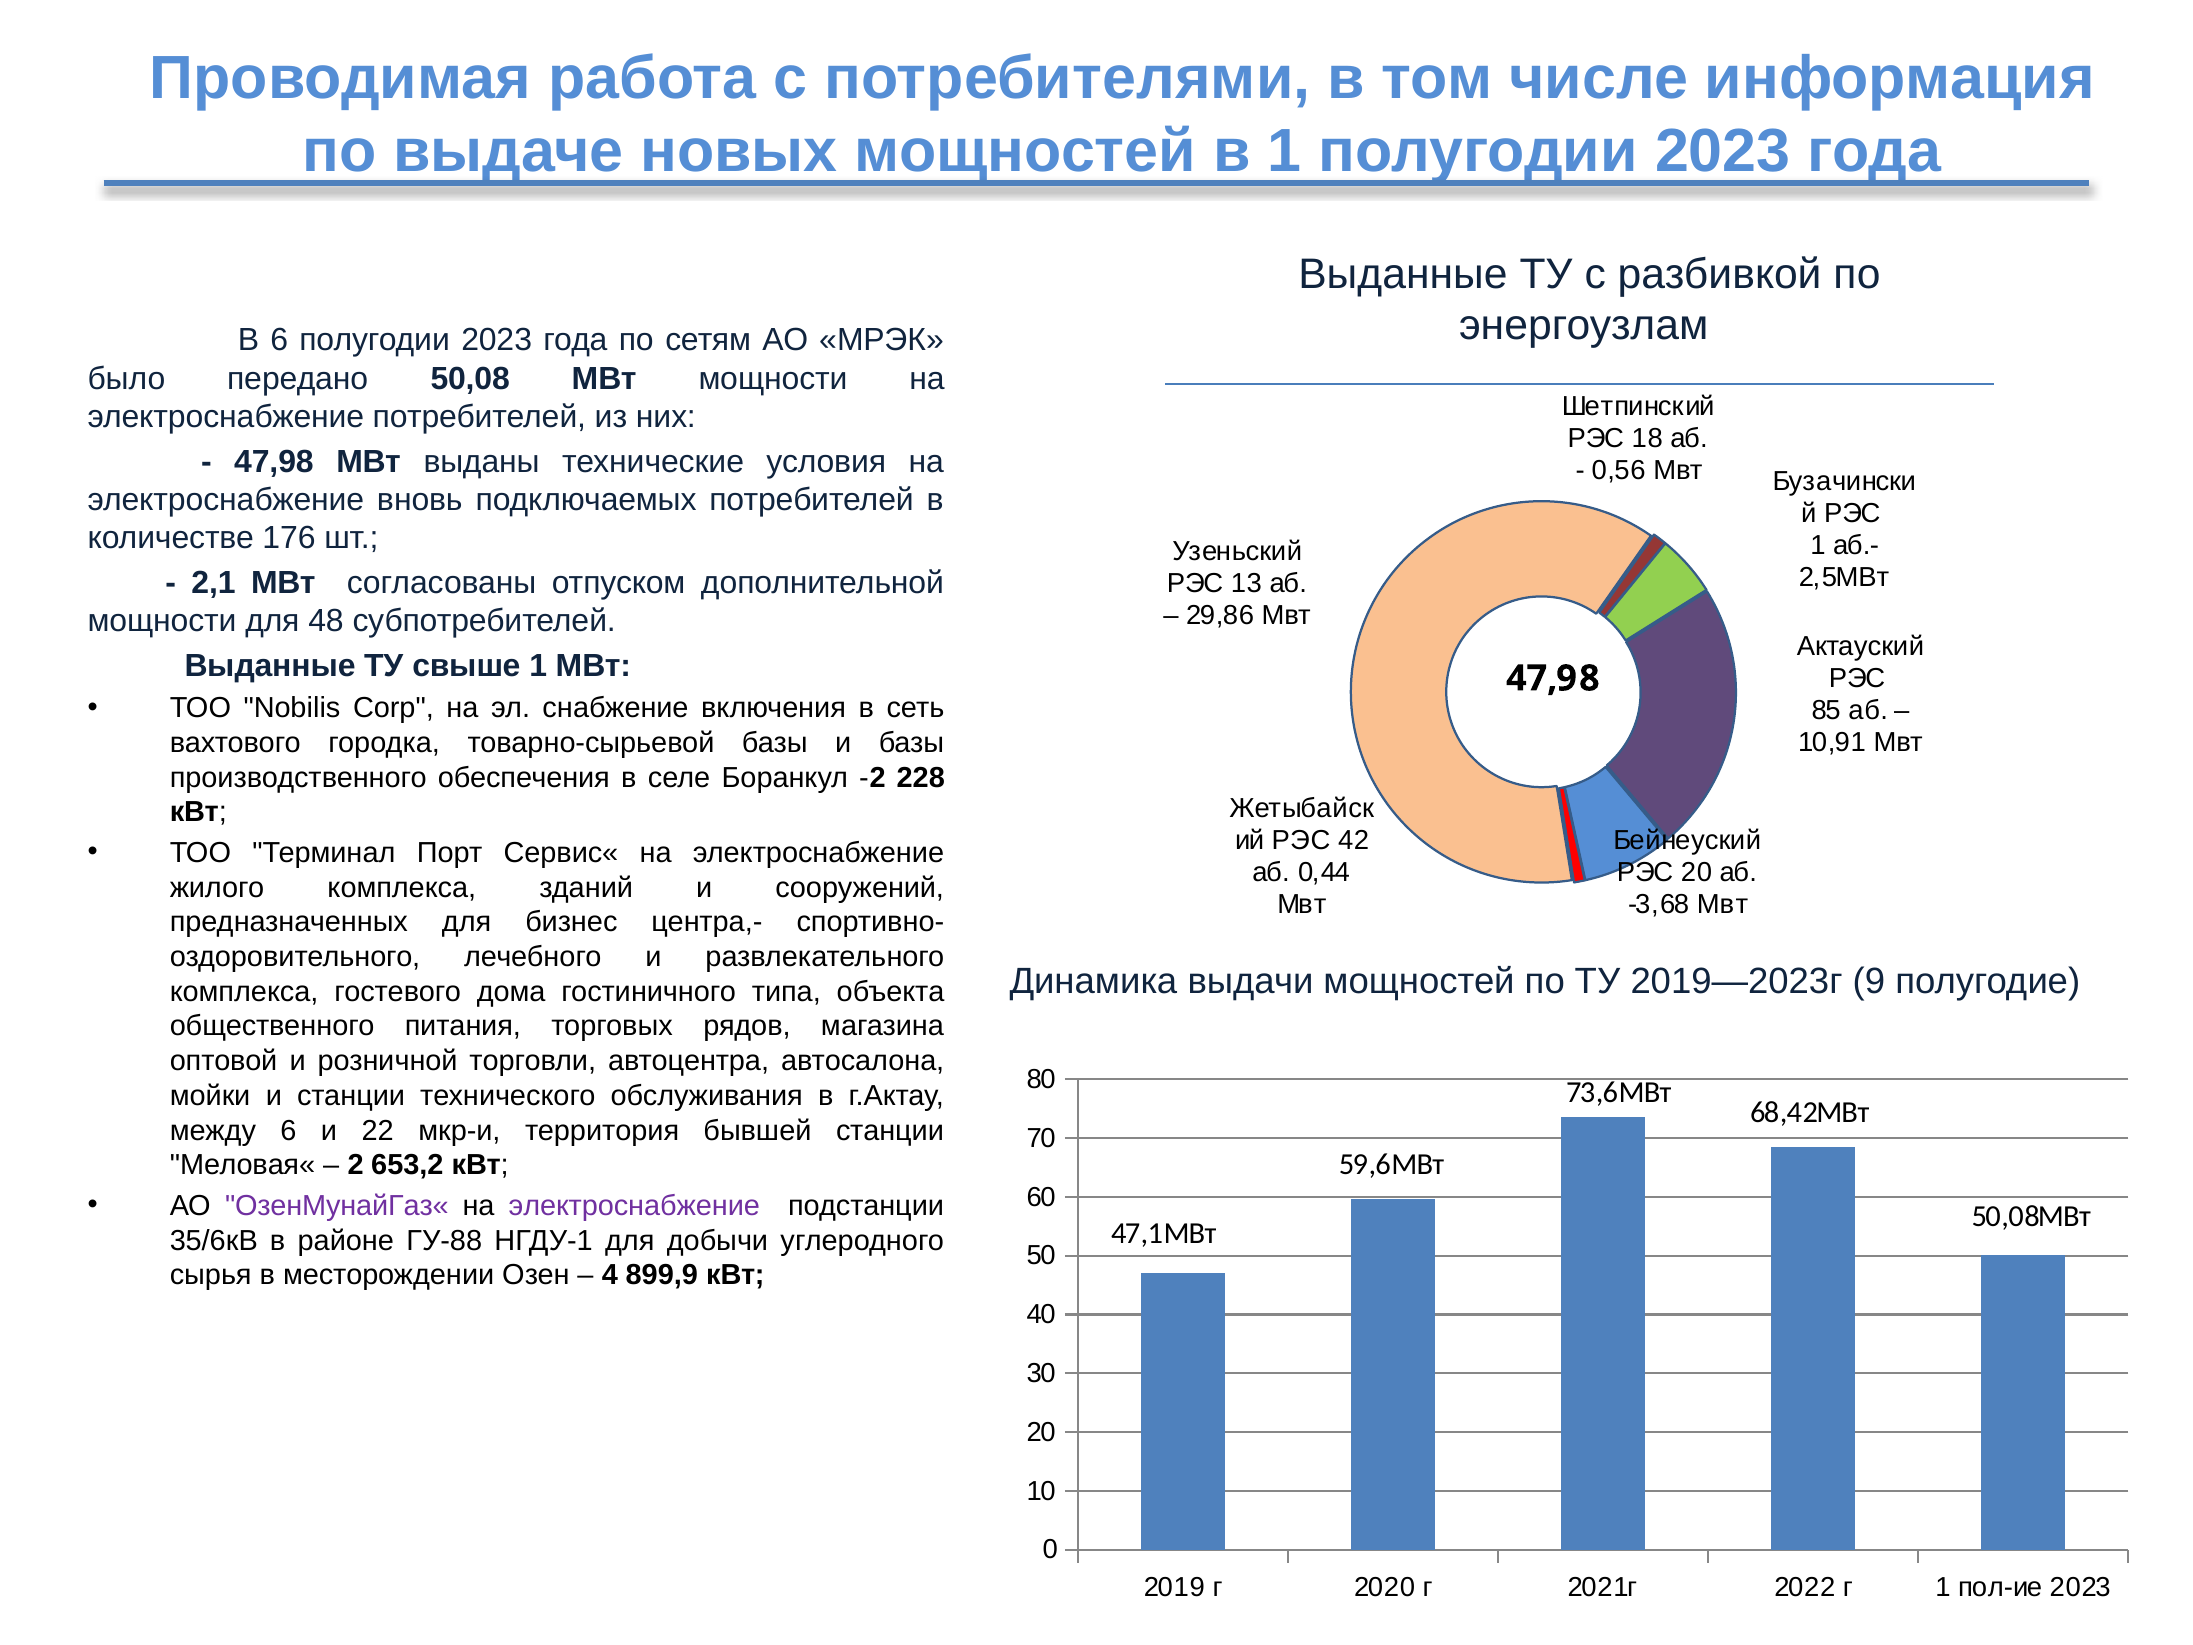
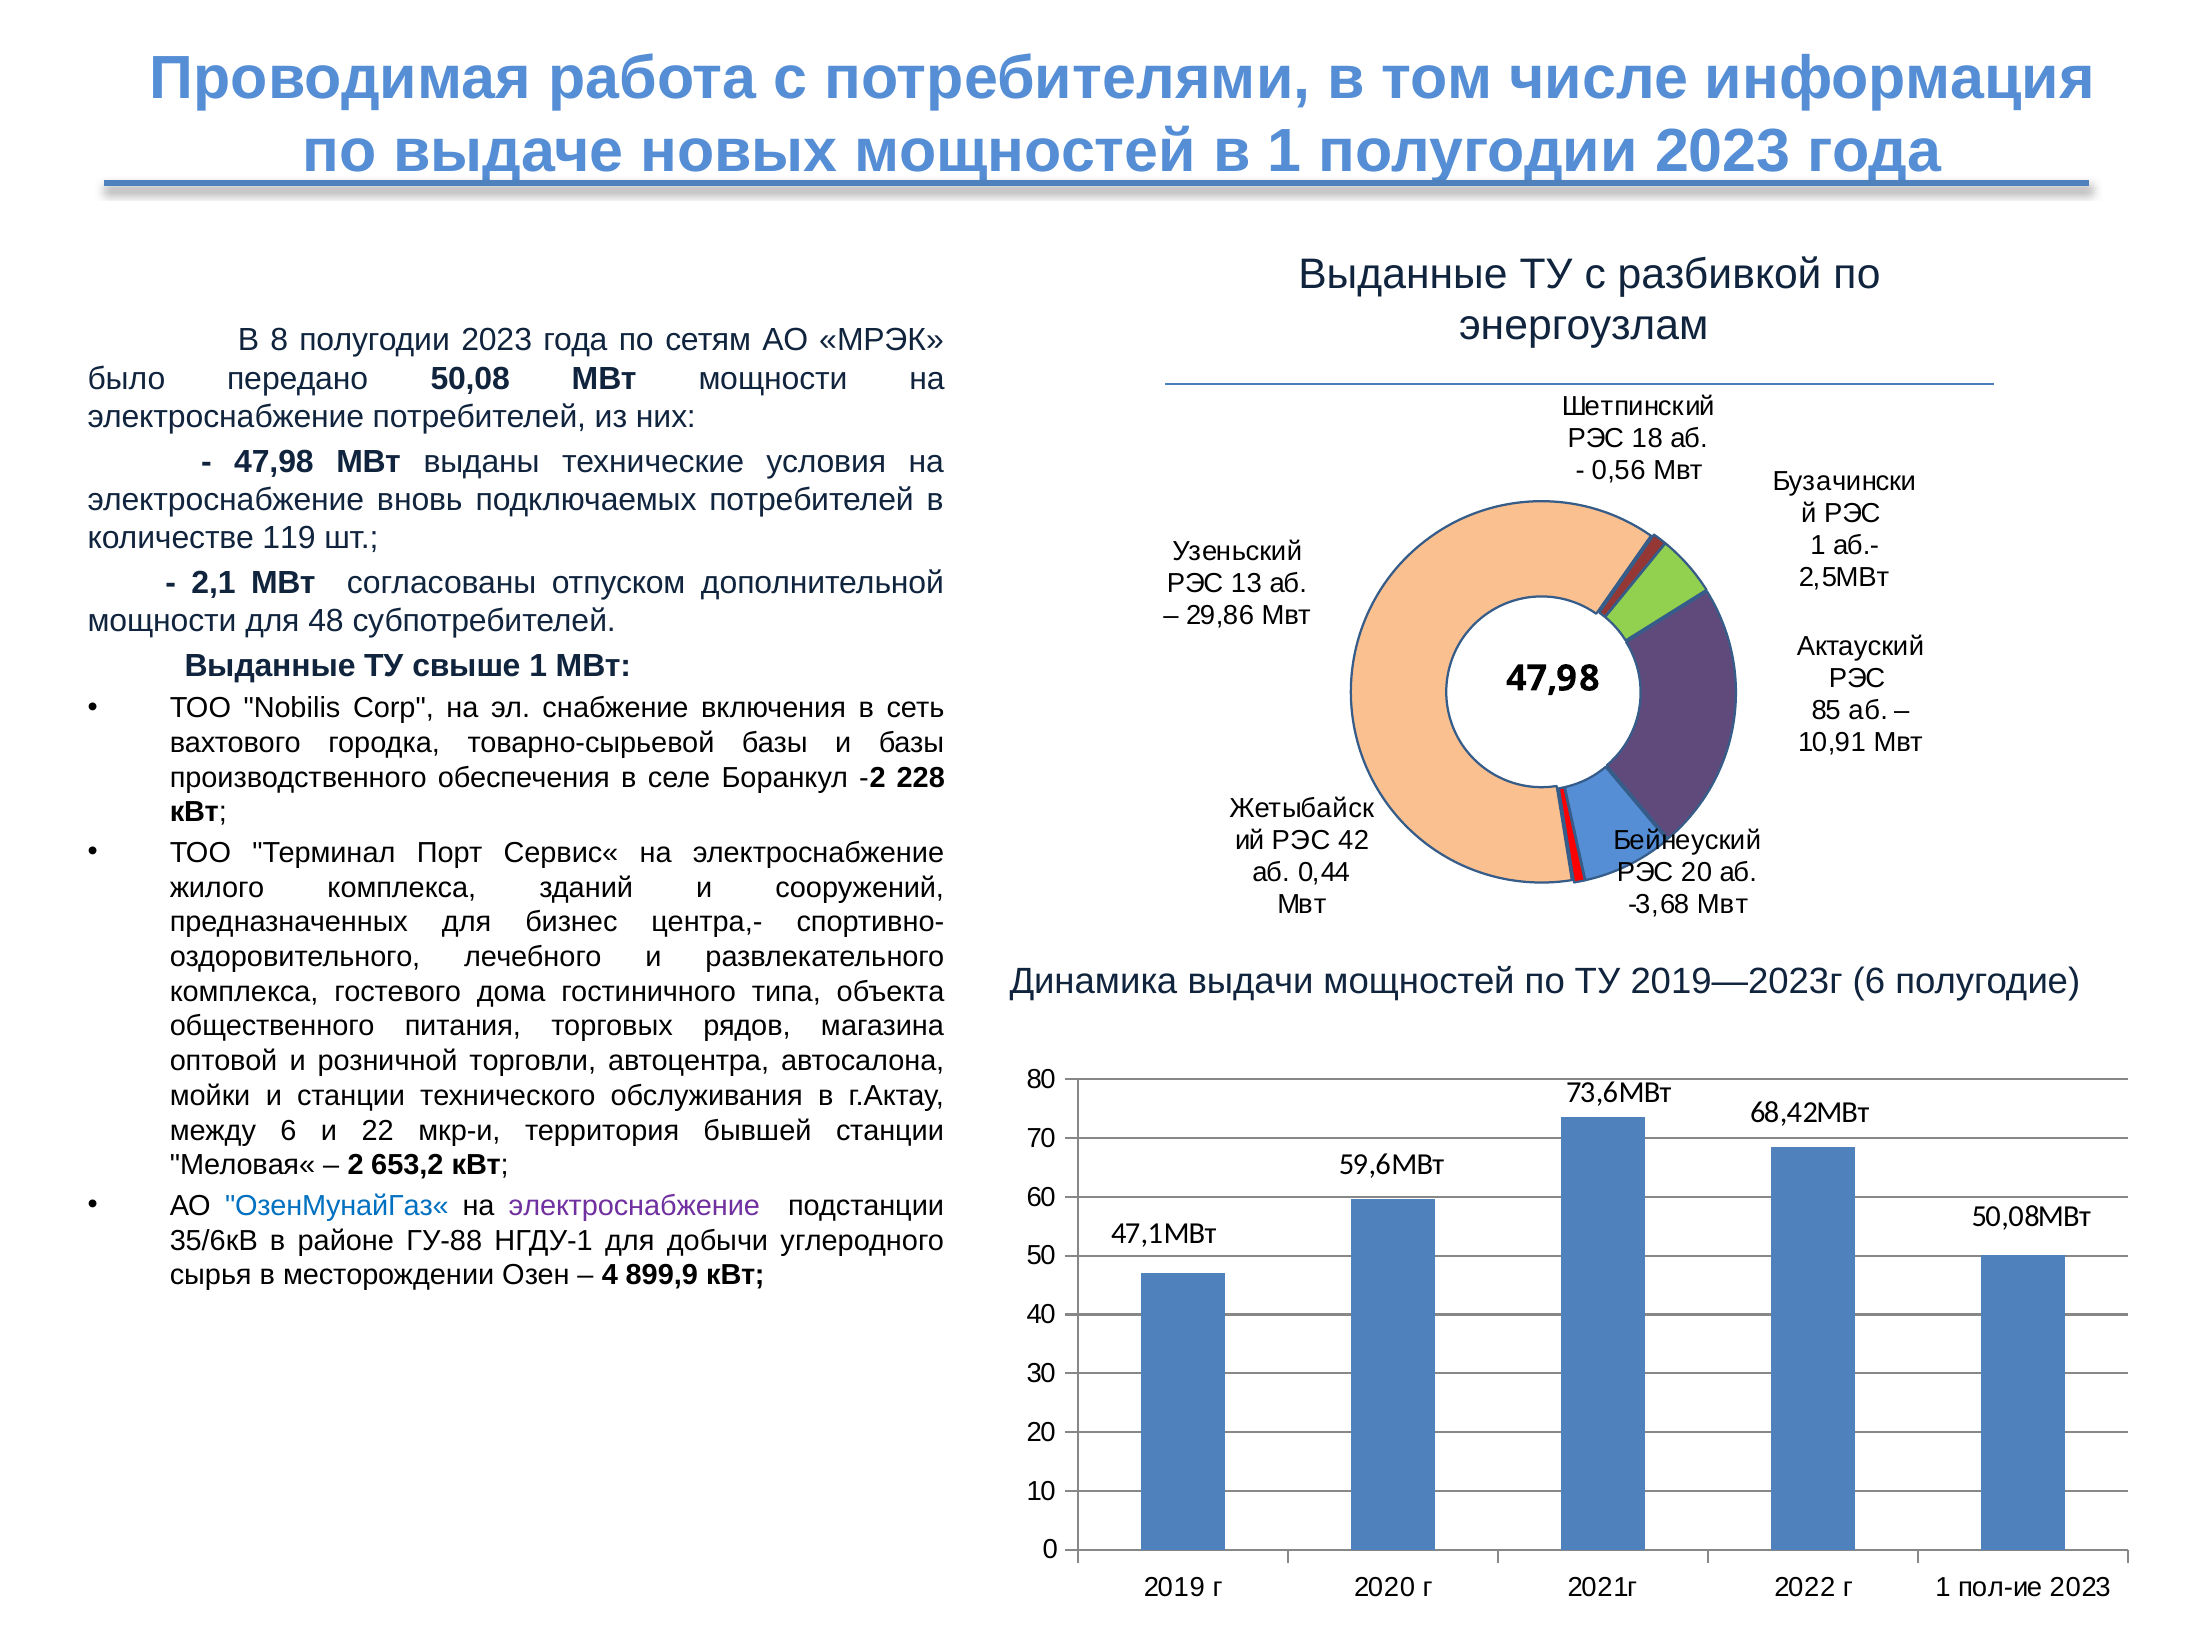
В 6: 6 -> 8
176: 176 -> 119
2019—2023г 9: 9 -> 6
ОзенМунайГаз« colour: purple -> blue
